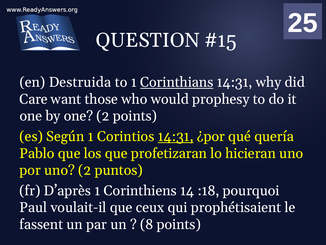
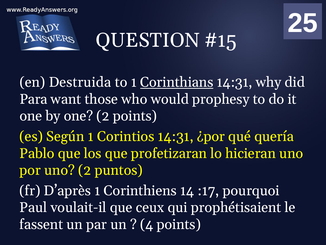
Care: Care -> Para
14:31 at (176, 136) underline: present -> none
:18: :18 -> :17
8: 8 -> 4
